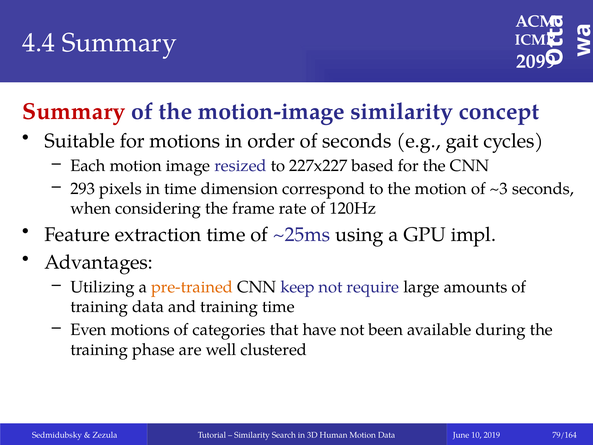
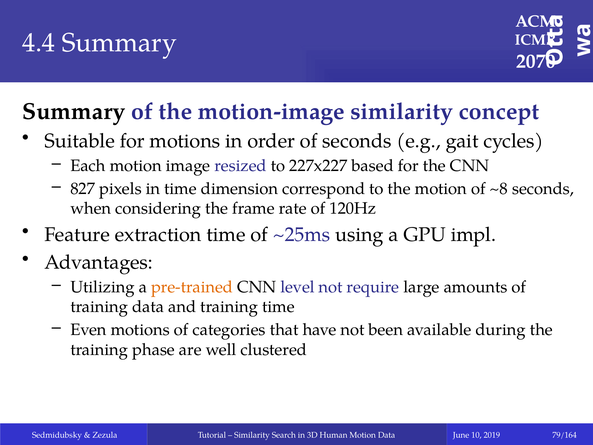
2099: 2099 -> 2070
Summary at (74, 111) colour: red -> black
293: 293 -> 827
~3: ~3 -> ~8
keep: keep -> level
